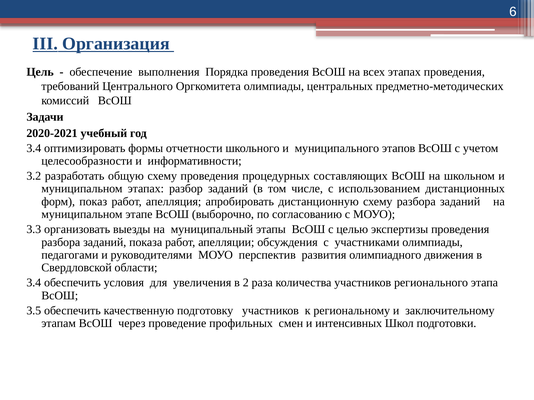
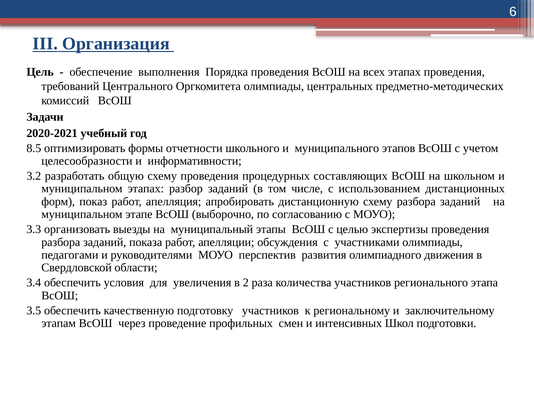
3.4 at (34, 148): 3.4 -> 8.5
